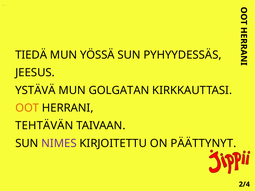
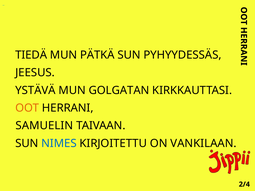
YÖSSÄ: YÖSSÄ -> PÄTKÄ
TEHTÄVÄN: TEHTÄVÄN -> SAMUELIN
NIMES colour: purple -> blue
PÄÄTTYNYT: PÄÄTTYNYT -> VANKILAAN
